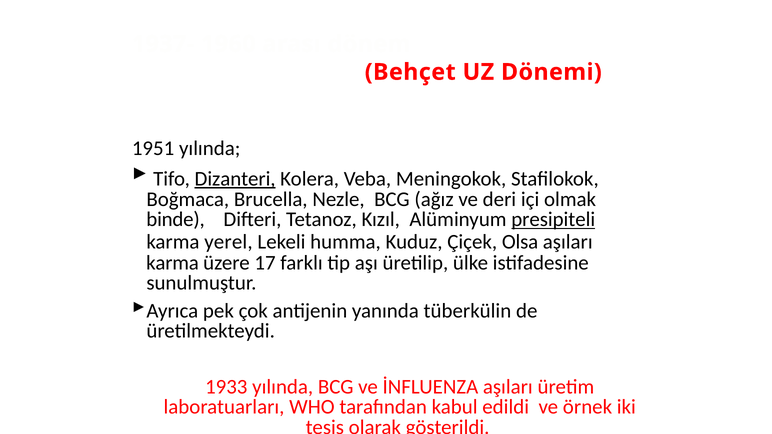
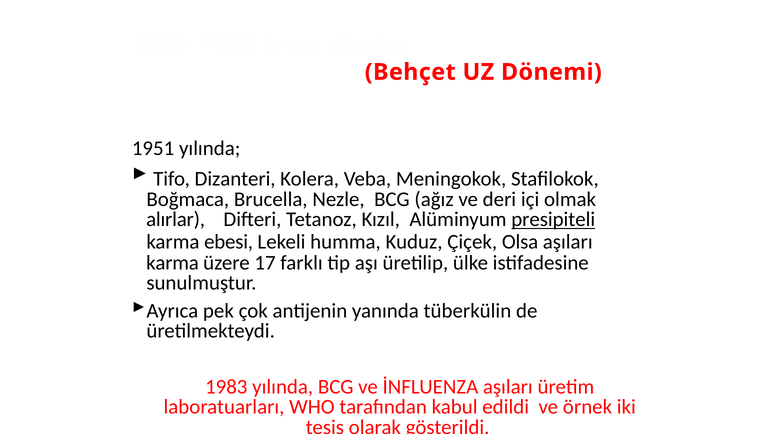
Dizanteri underline: present -> none
binde: binde -> alırlar
yerel: yerel -> ebesi
1933: 1933 -> 1983
